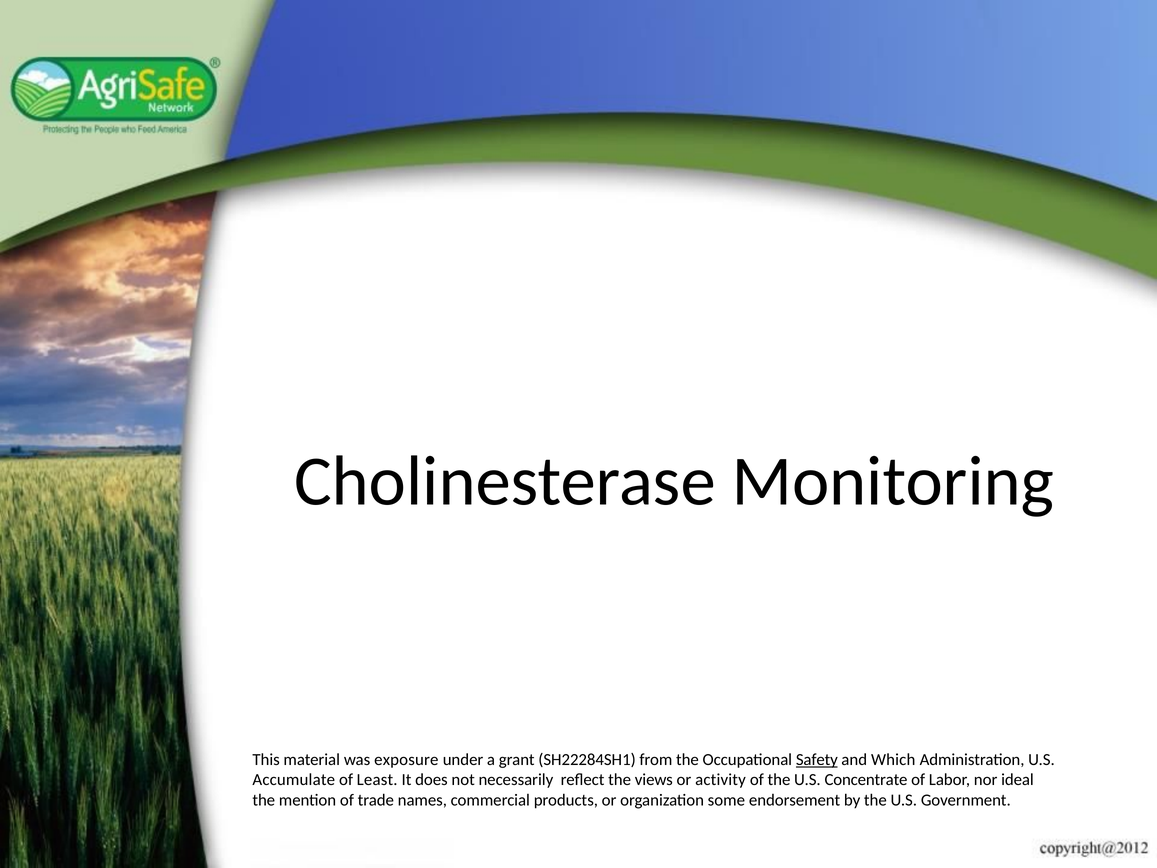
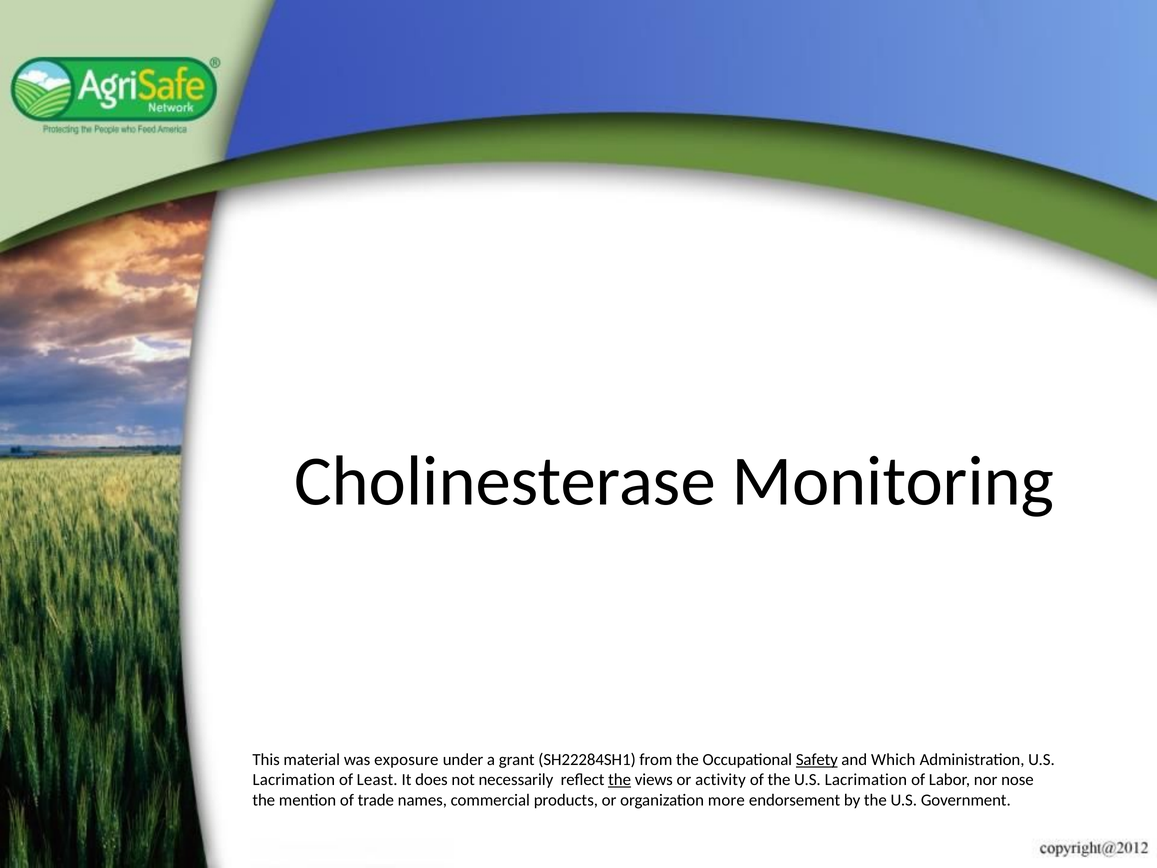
Accumulate at (294, 780): Accumulate -> Lacrimation
the at (620, 780) underline: none -> present
the U.S Concentrate: Concentrate -> Lacrimation
ideal: ideal -> nose
some: some -> more
